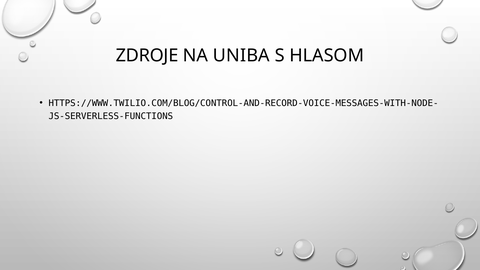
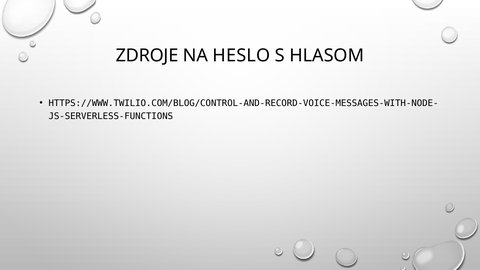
UNIBA: UNIBA -> HESLO
